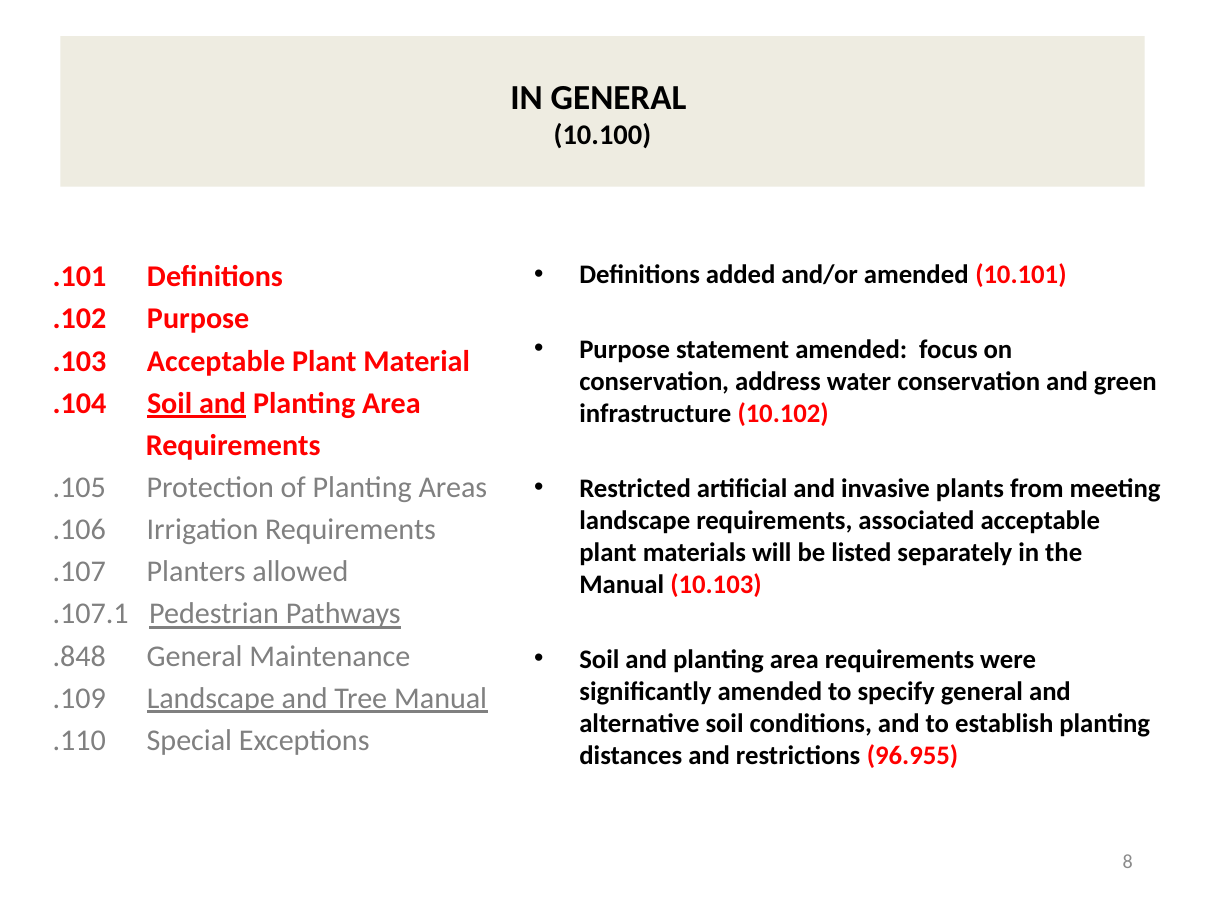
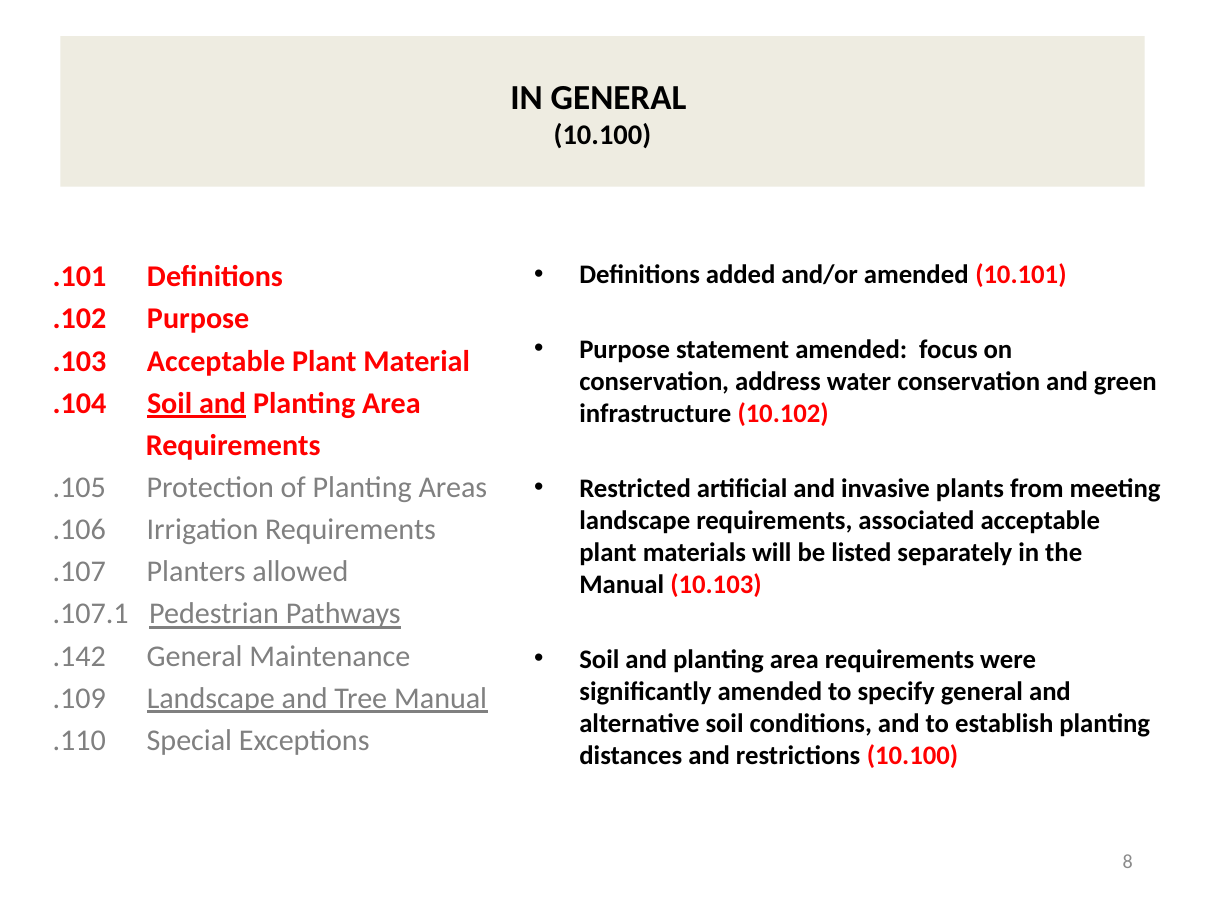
.848: .848 -> .142
restrictions 96.955: 96.955 -> 10.100
